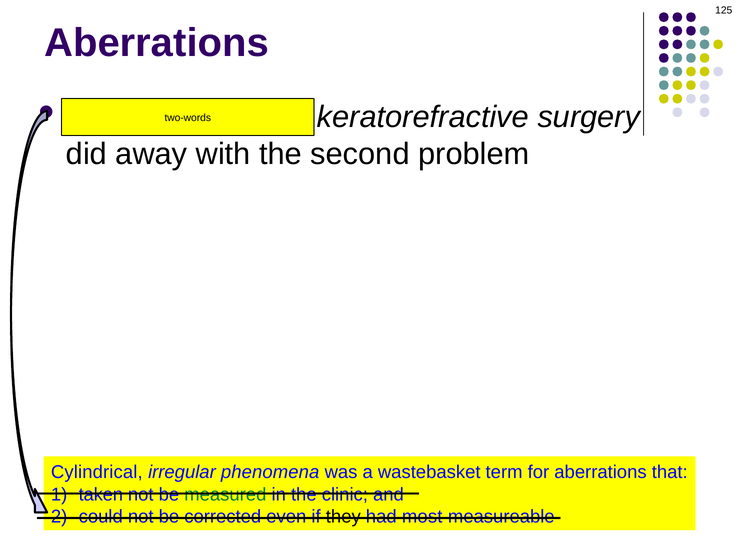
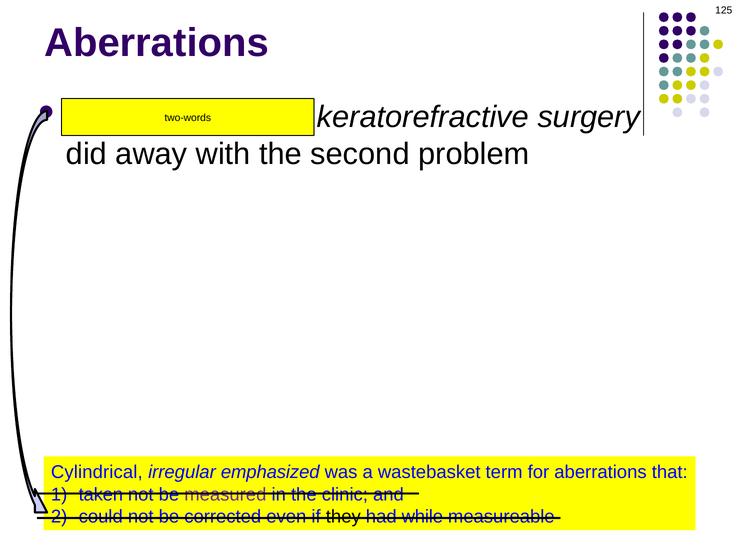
phenomena: phenomena -> emphasized
measured colour: green -> purple
most: most -> while
